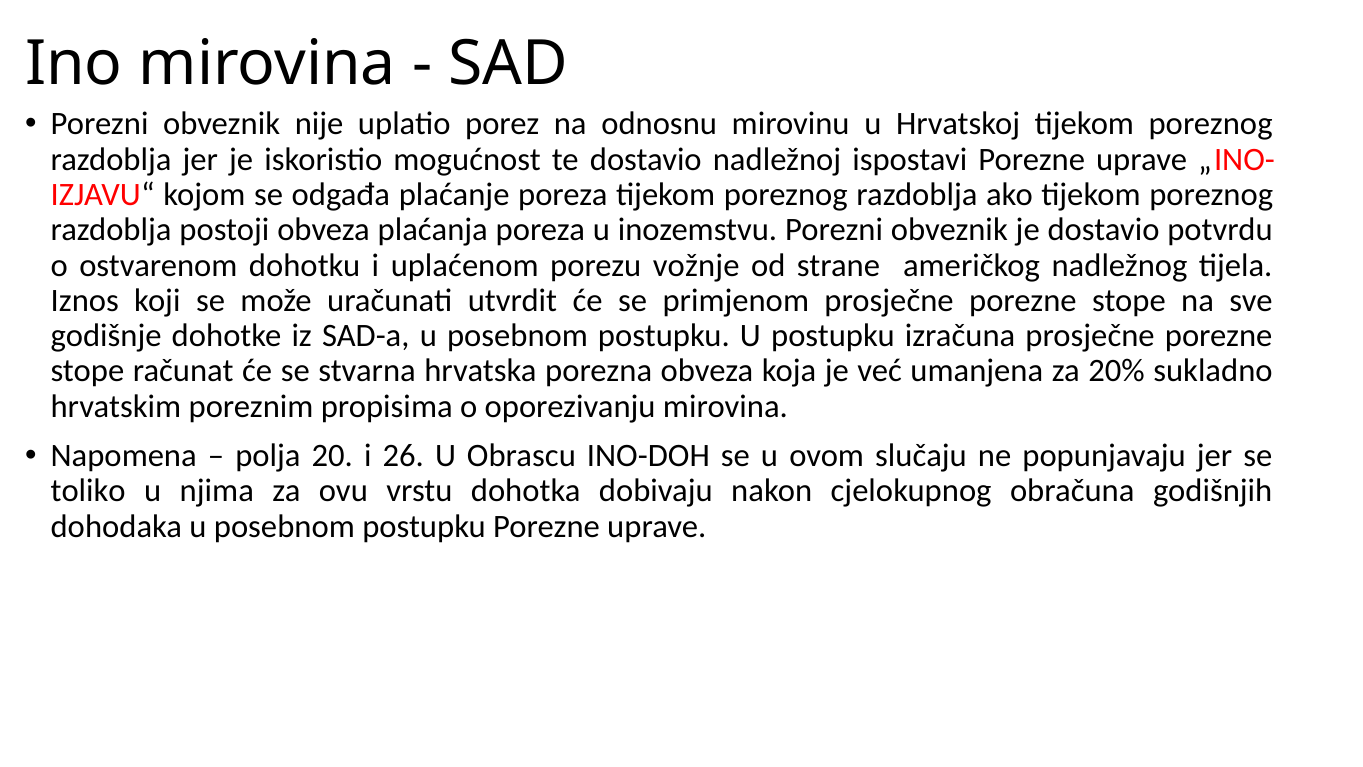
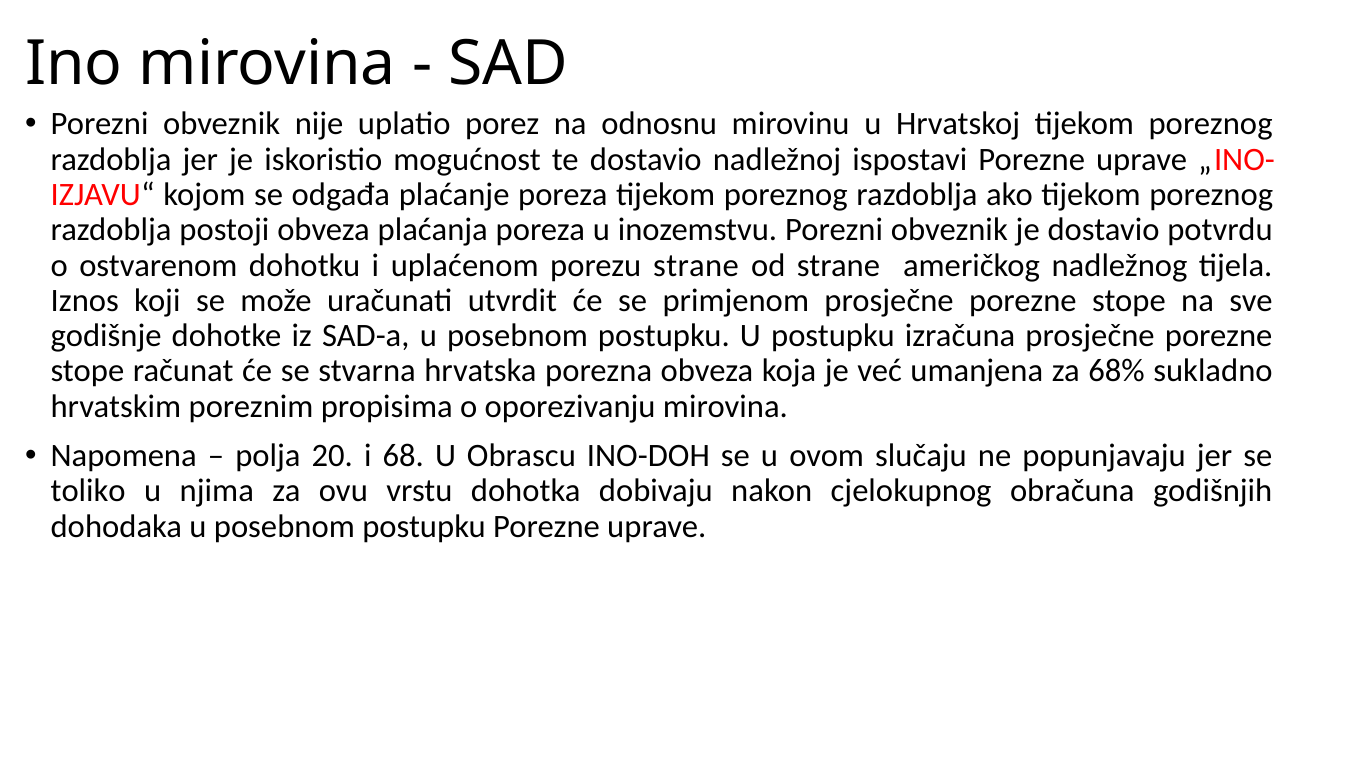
porezu vožnje: vožnje -> strane
20%: 20% -> 68%
26: 26 -> 68
